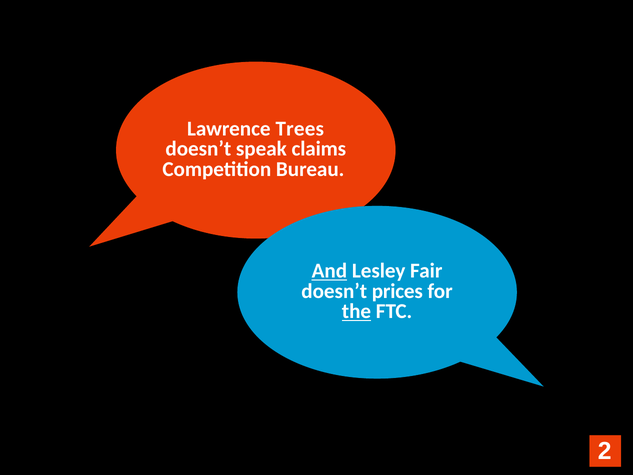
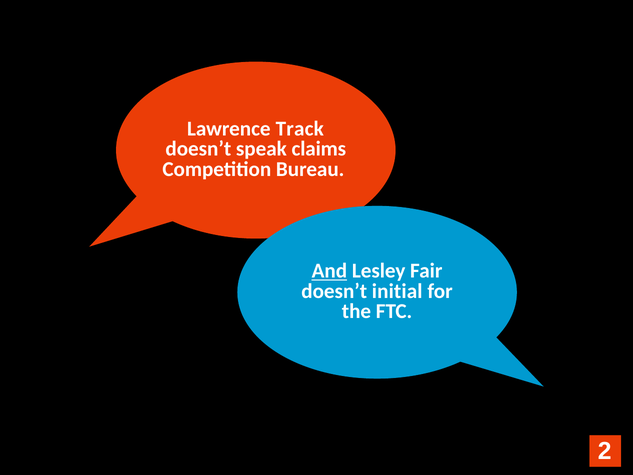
Trees: Trees -> Track
prices: prices -> initial
the underline: present -> none
